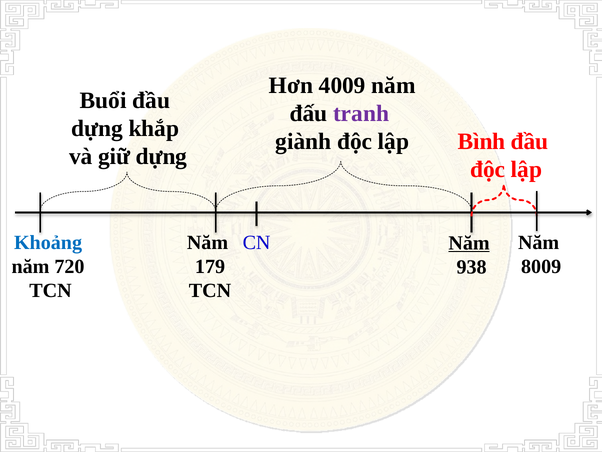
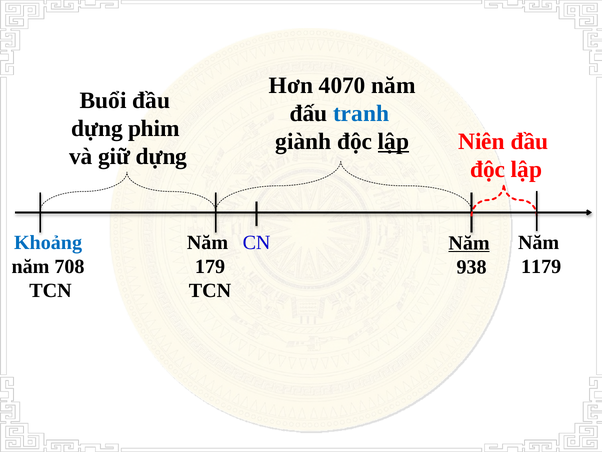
4009: 4009 -> 4070
tranh colour: purple -> blue
khắp: khắp -> phim
Bình: Bình -> Niên
lập at (393, 141) underline: none -> present
720: 720 -> 708
8009: 8009 -> 1179
